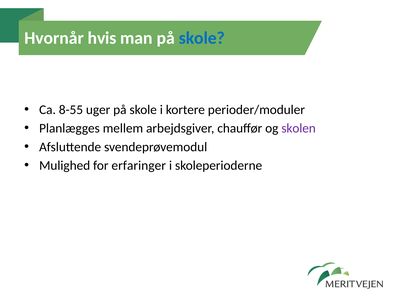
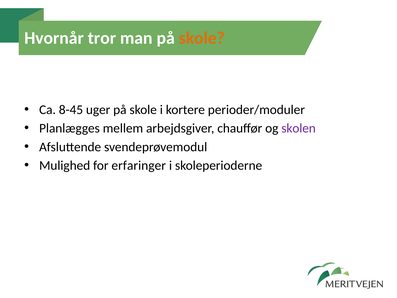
hvis: hvis -> tror
skole at (202, 38) colour: blue -> orange
8-55: 8-55 -> 8-45
